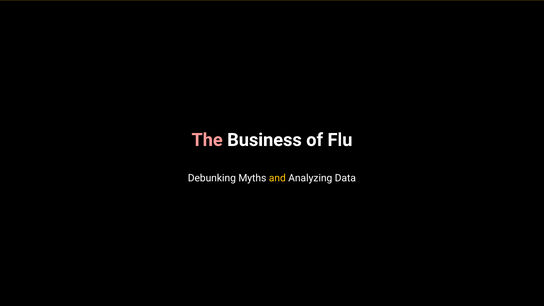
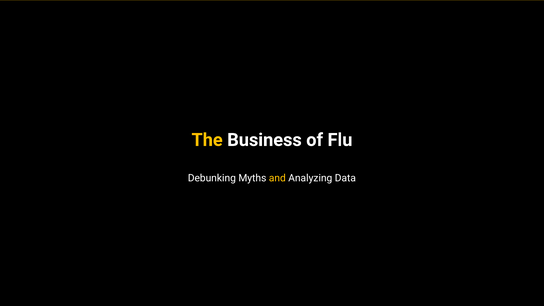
The colour: pink -> yellow
